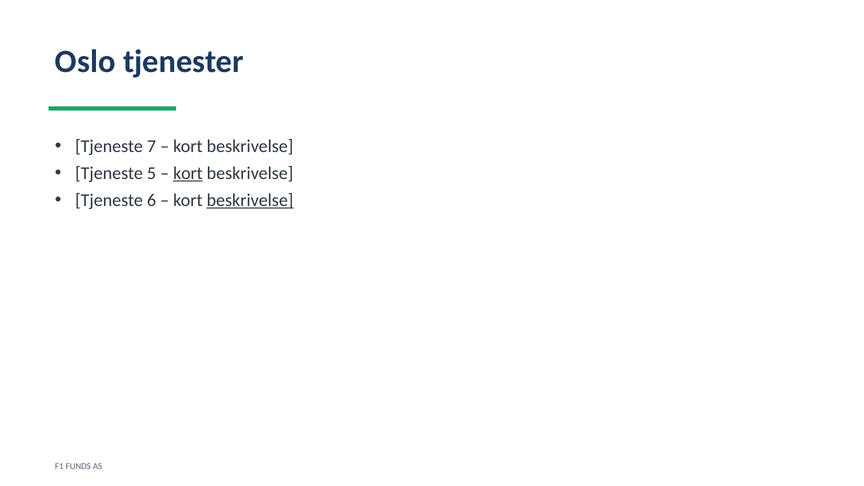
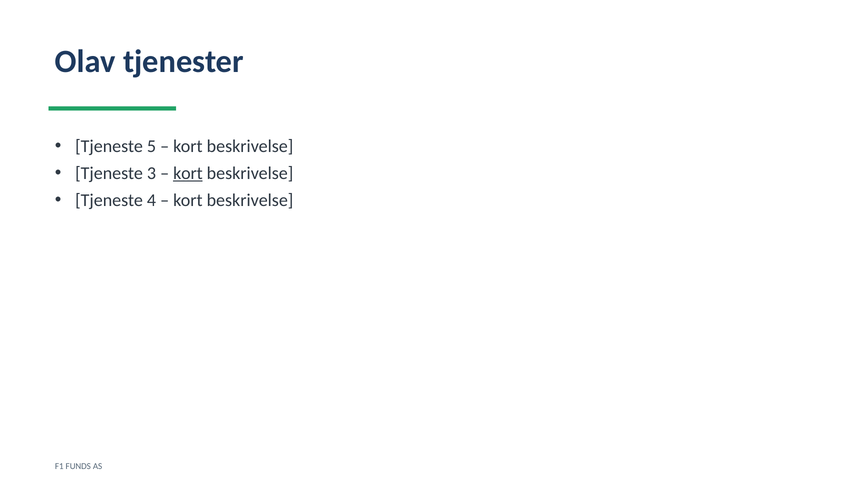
Oslo: Oslo -> Olav
7: 7 -> 5
5: 5 -> 3
6: 6 -> 4
beskrivelse at (250, 200) underline: present -> none
